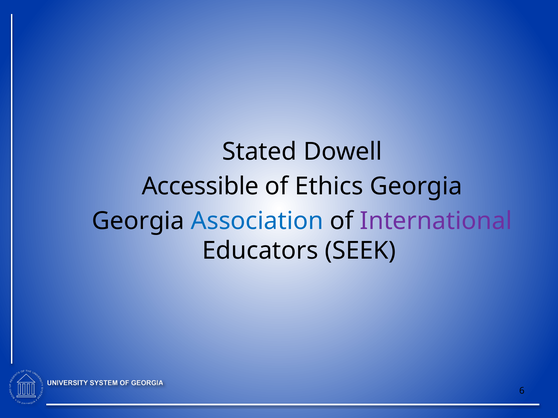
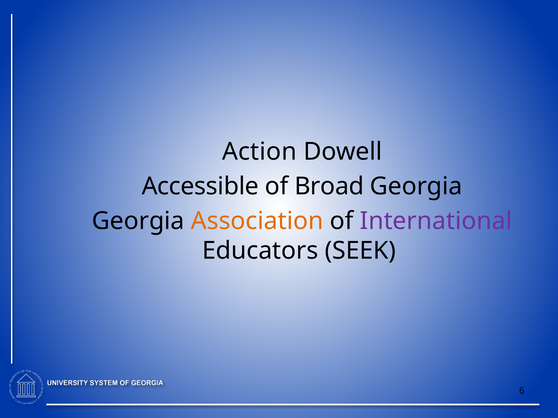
Stated: Stated -> Action
Ethics: Ethics -> Broad
Association colour: blue -> orange
